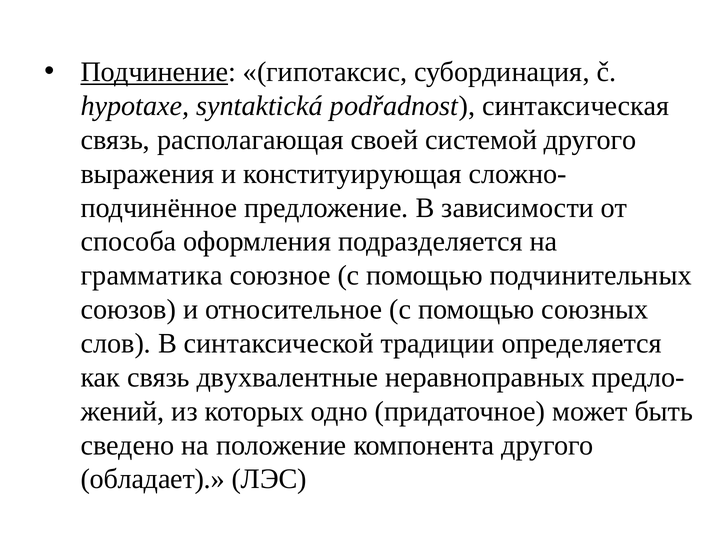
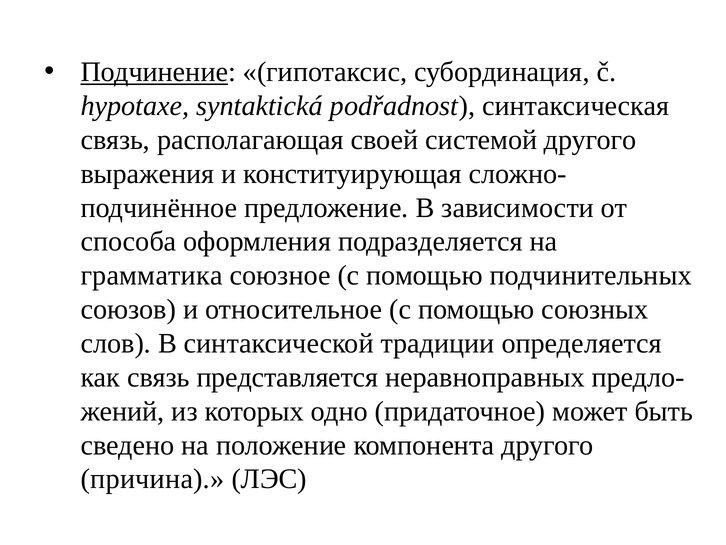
двухвалентные: двухвалентные -> представляется
обладает: обладает -> причина
